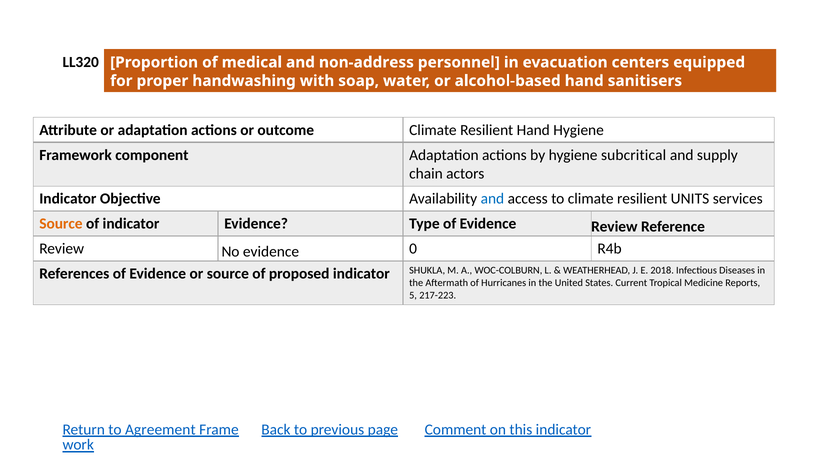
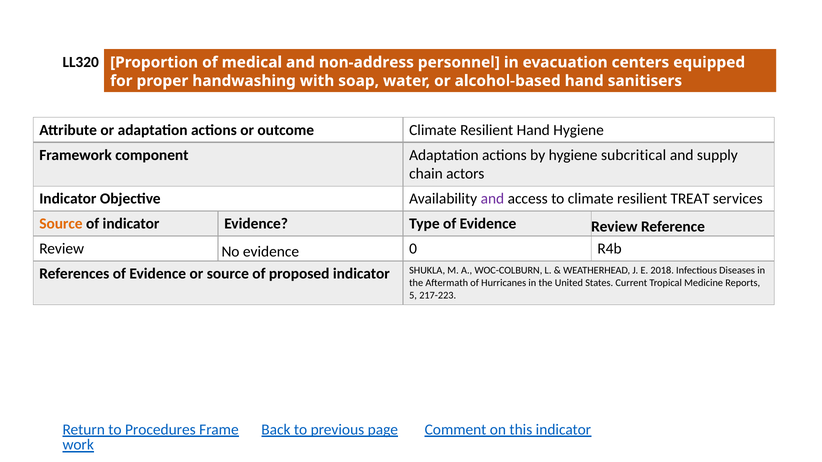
and at (492, 199) colour: blue -> purple
UNITS: UNITS -> TREAT
Agreement: Agreement -> Procedures
